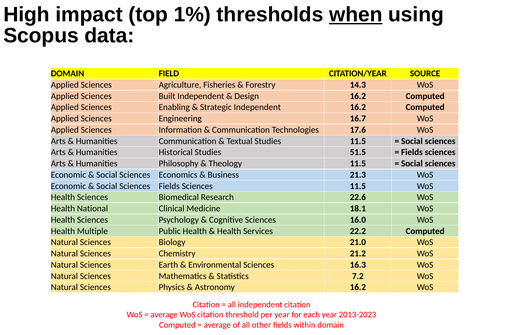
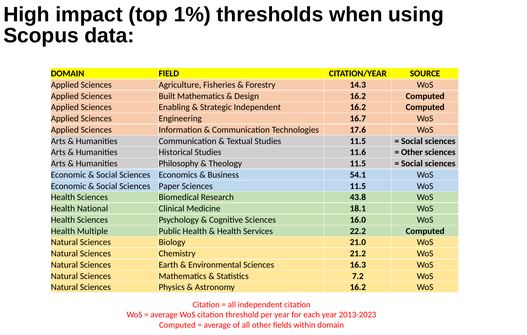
when underline: present -> none
Built Independent: Independent -> Mathematics
51.5: 51.5 -> 11.6
Fields at (412, 153): Fields -> Other
21.3: 21.3 -> 54.1
Sciences Fields: Fields -> Paper
22.6: 22.6 -> 43.8
